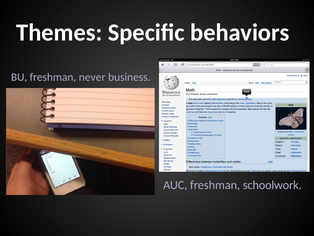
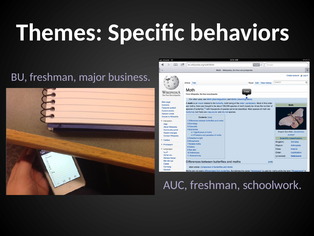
never: never -> major
